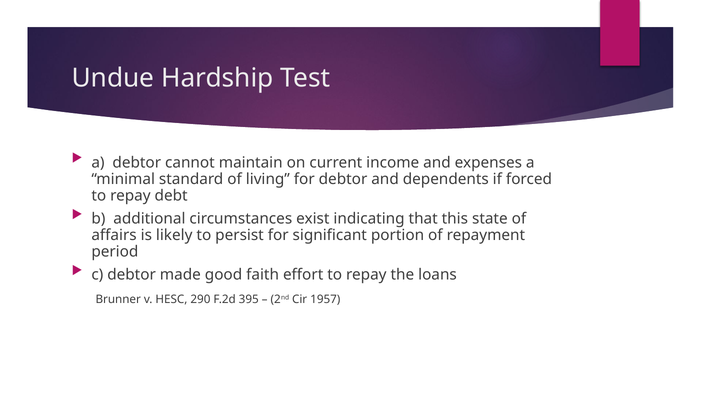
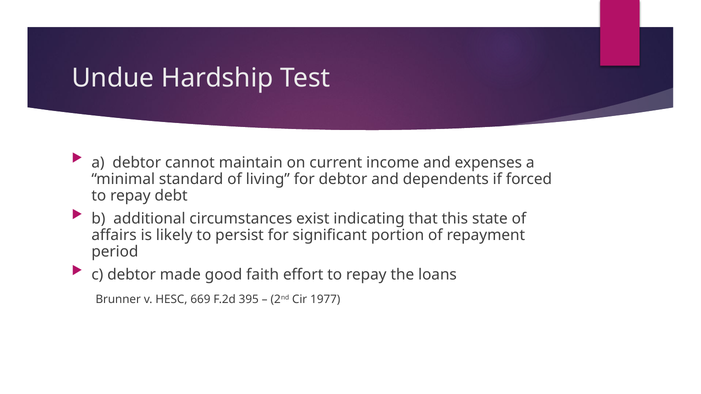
290: 290 -> 669
1957: 1957 -> 1977
